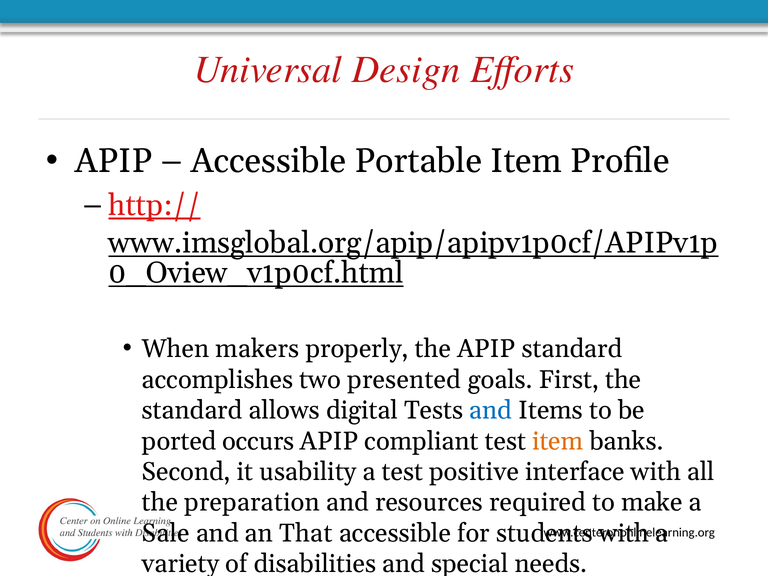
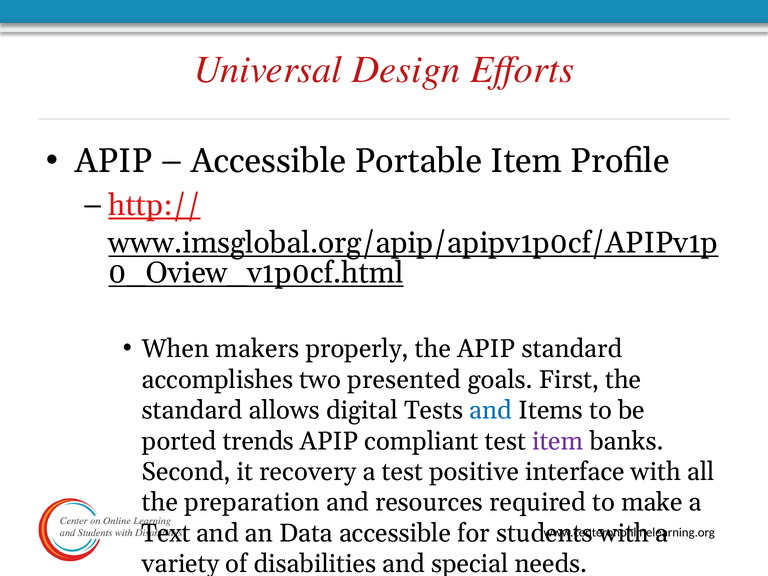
occurs: occurs -> trends
item at (558, 441) colour: orange -> purple
usability: usability -> recovery
Sale: Sale -> Text
That: That -> Data
